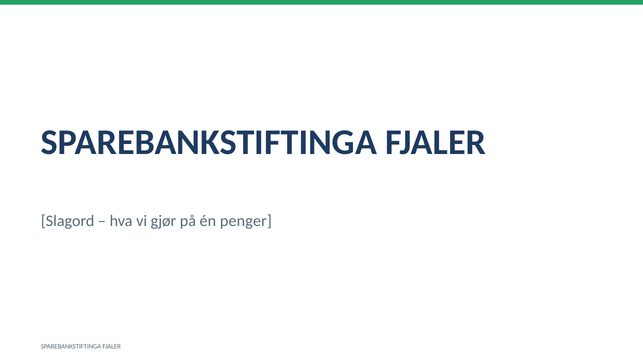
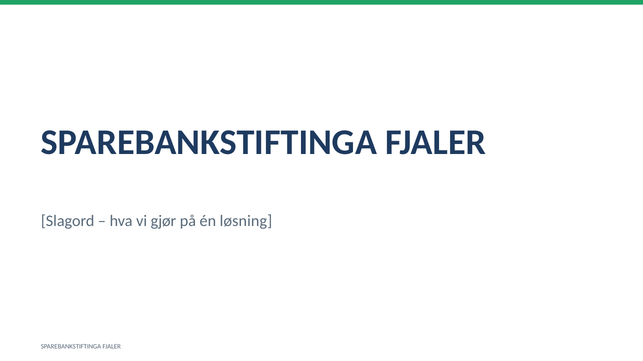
penger: penger -> løsning
